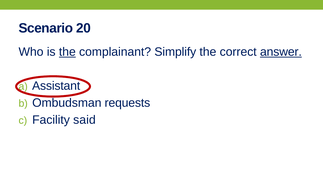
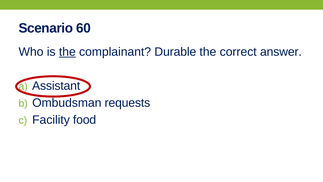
20: 20 -> 60
Simplify: Simplify -> Durable
answer underline: present -> none
said: said -> food
